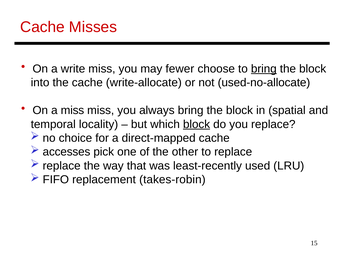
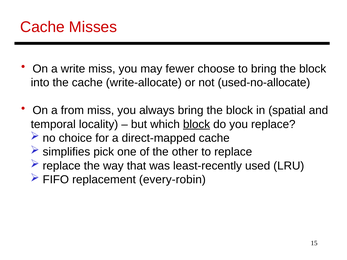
bring at (264, 69) underline: present -> none
a miss: miss -> from
accesses: accesses -> simplifies
takes-robin: takes-robin -> every-robin
